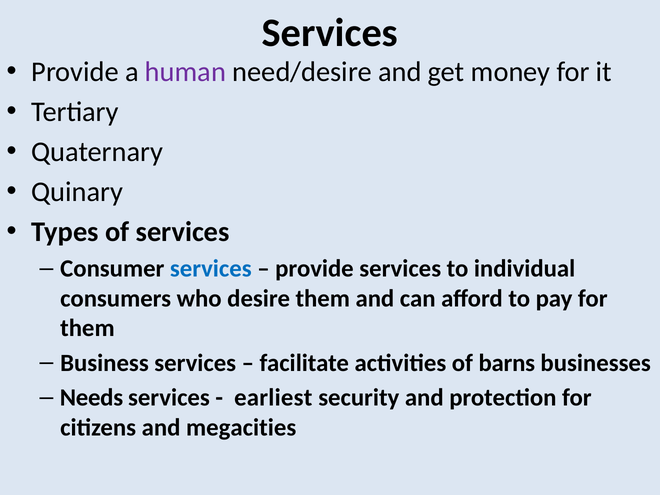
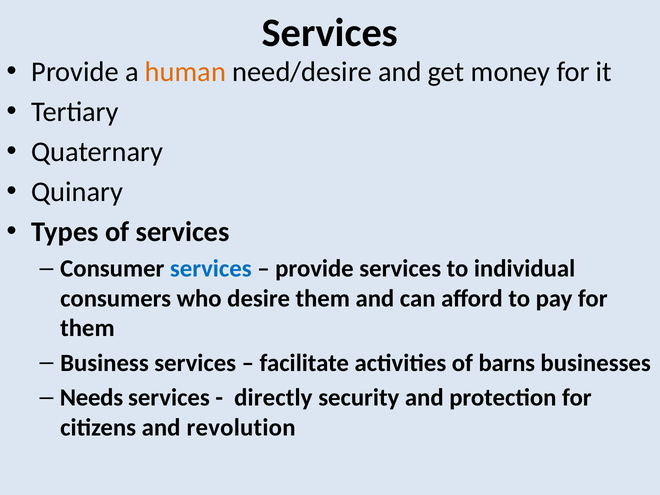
human colour: purple -> orange
earliest: earliest -> directly
megacities: megacities -> revolution
